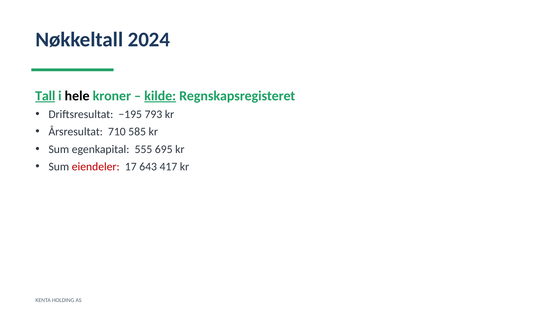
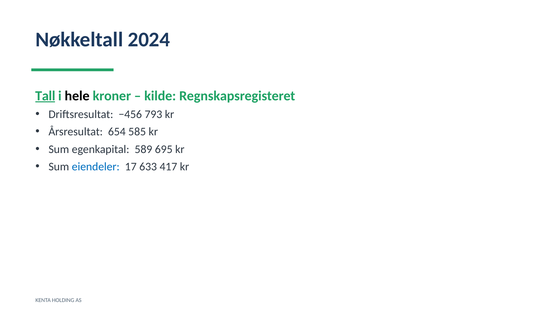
kilde underline: present -> none
−195: −195 -> −456
710: 710 -> 654
555: 555 -> 589
eiendeler colour: red -> blue
643: 643 -> 633
